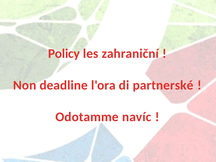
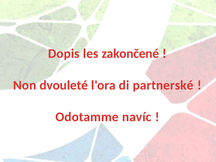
Policy: Policy -> Dopis
zahraniční: zahraniční -> zakončené
deadline: deadline -> dvouleté
